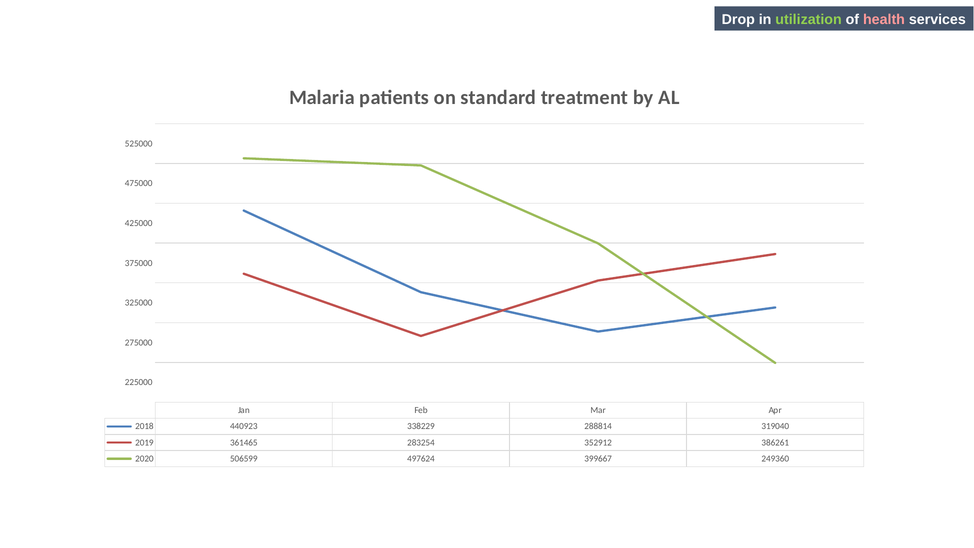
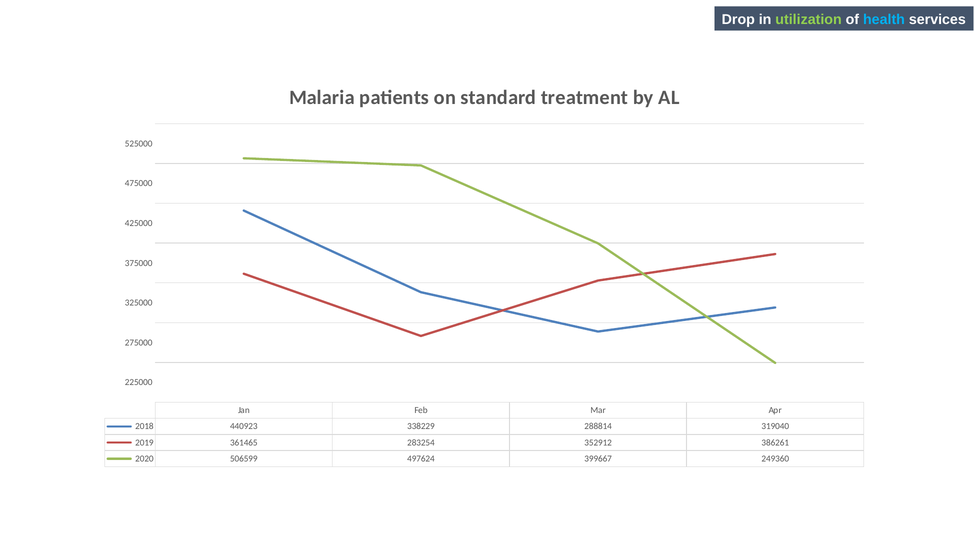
health colour: pink -> light blue
